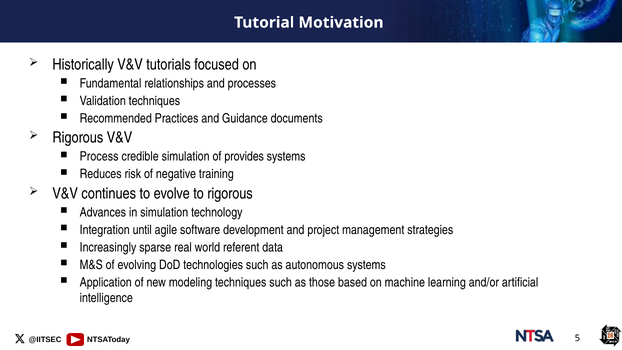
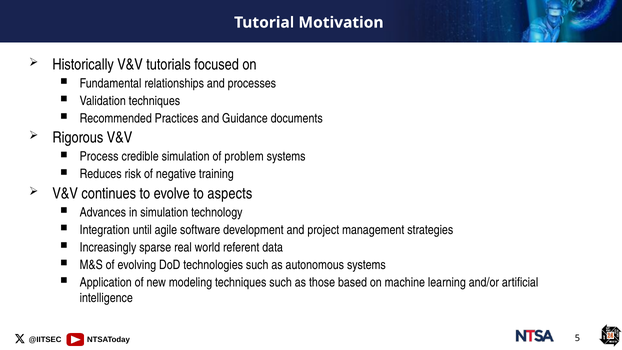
provides: provides -> problem
to rigorous: rigorous -> aspects
